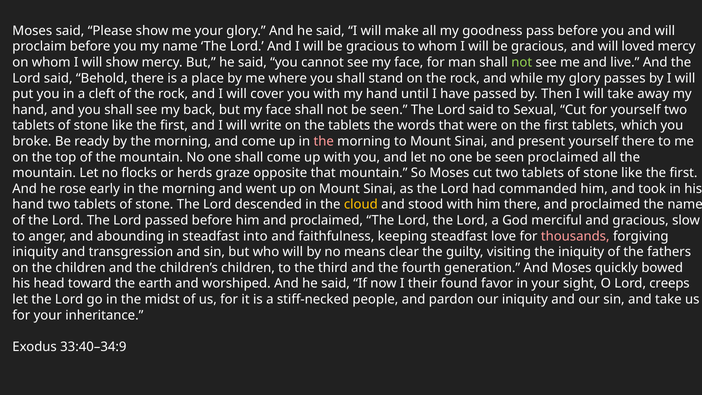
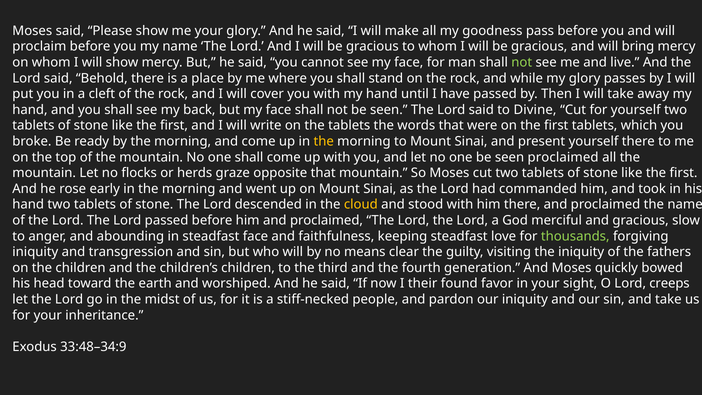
loved: loved -> bring
Sexual: Sexual -> Divine
the at (324, 141) colour: pink -> yellow
steadfast into: into -> face
thousands colour: pink -> light green
33:40–34:9: 33:40–34:9 -> 33:48–34:9
